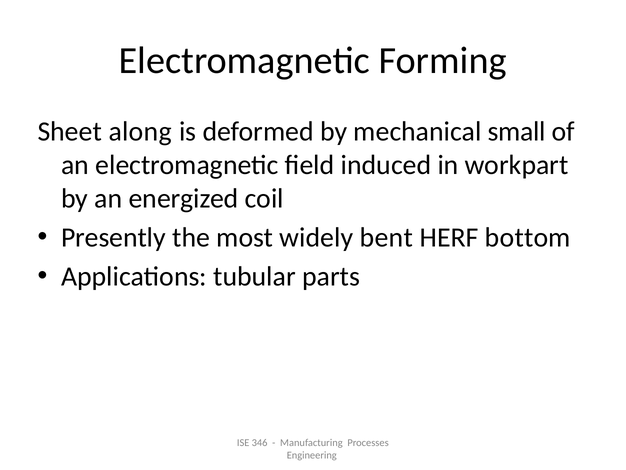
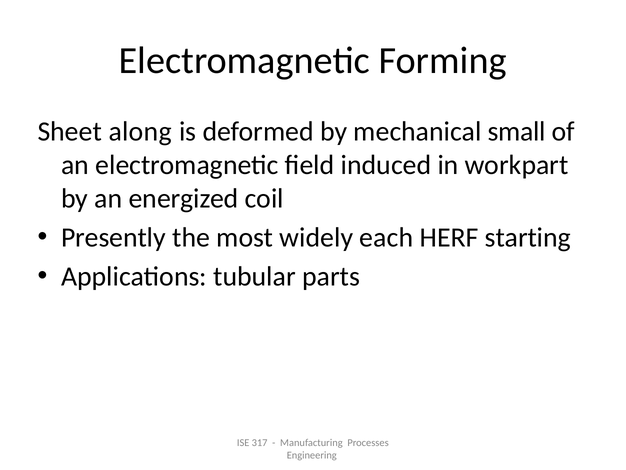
bent: bent -> each
bottom: bottom -> starting
346: 346 -> 317
